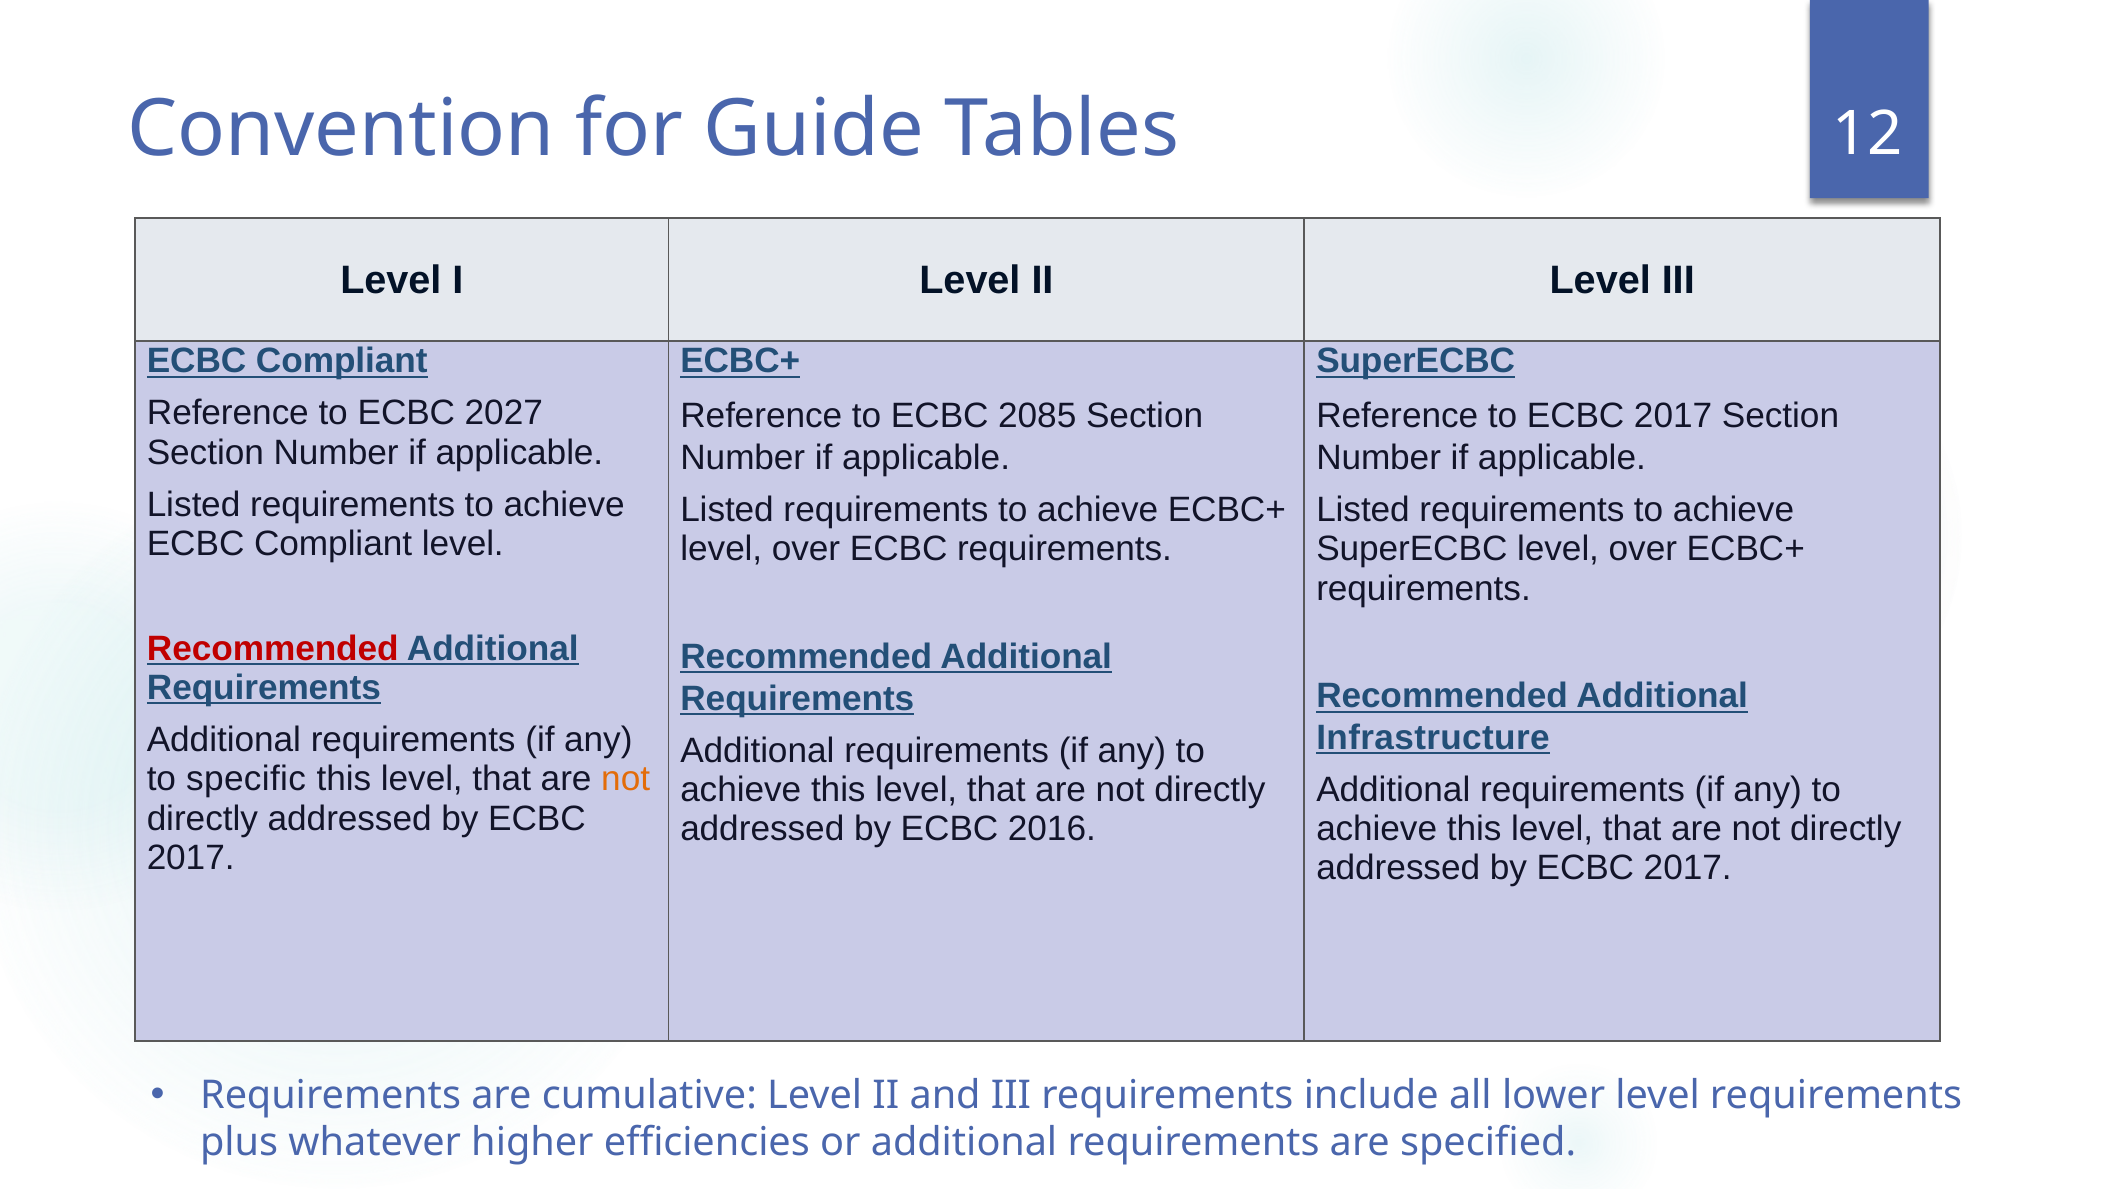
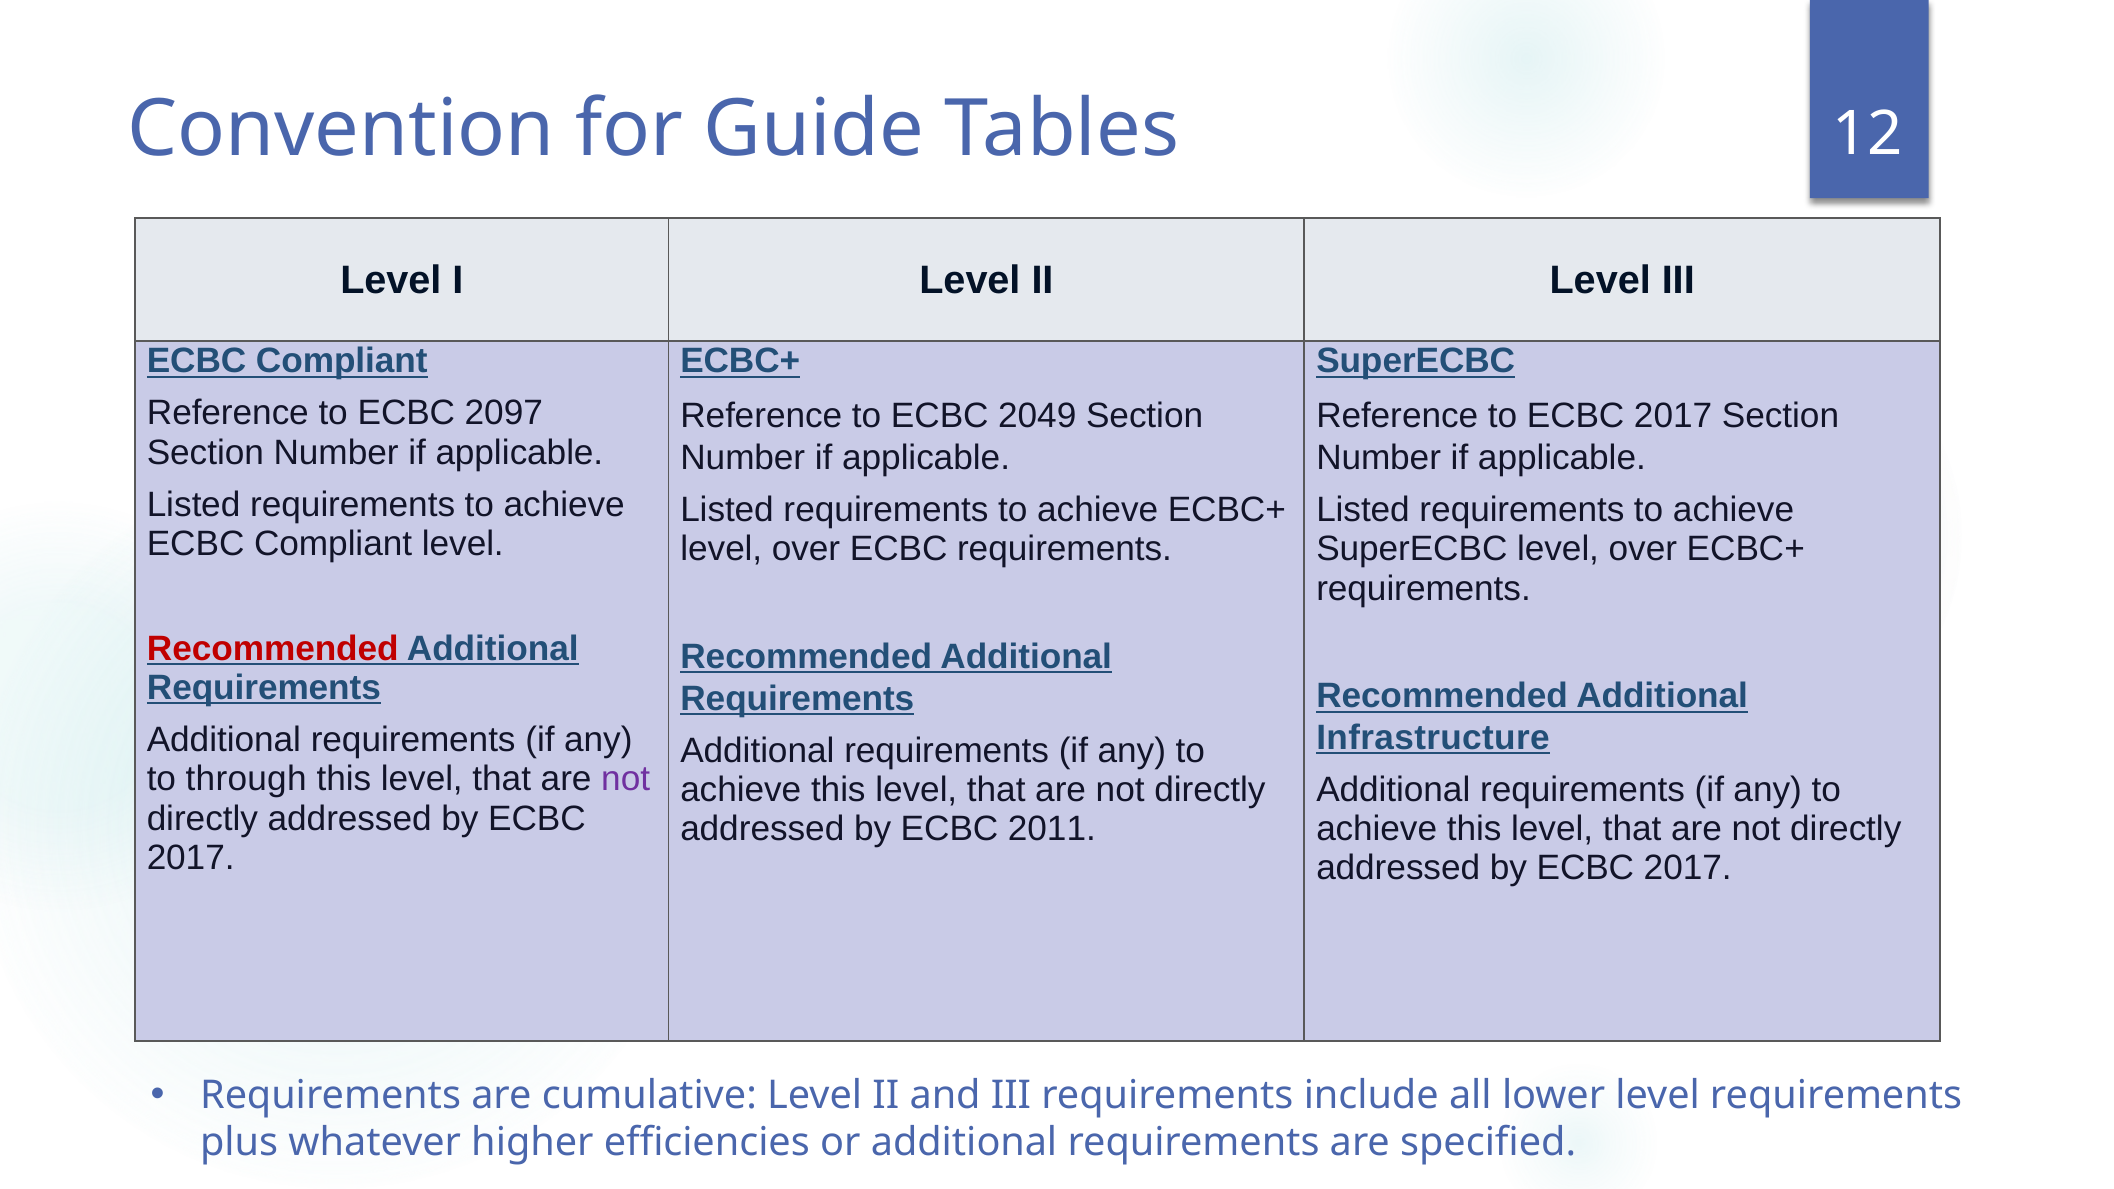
2027: 2027 -> 2097
2085: 2085 -> 2049
specific: specific -> through
not at (626, 779) colour: orange -> purple
2016: 2016 -> 2011
